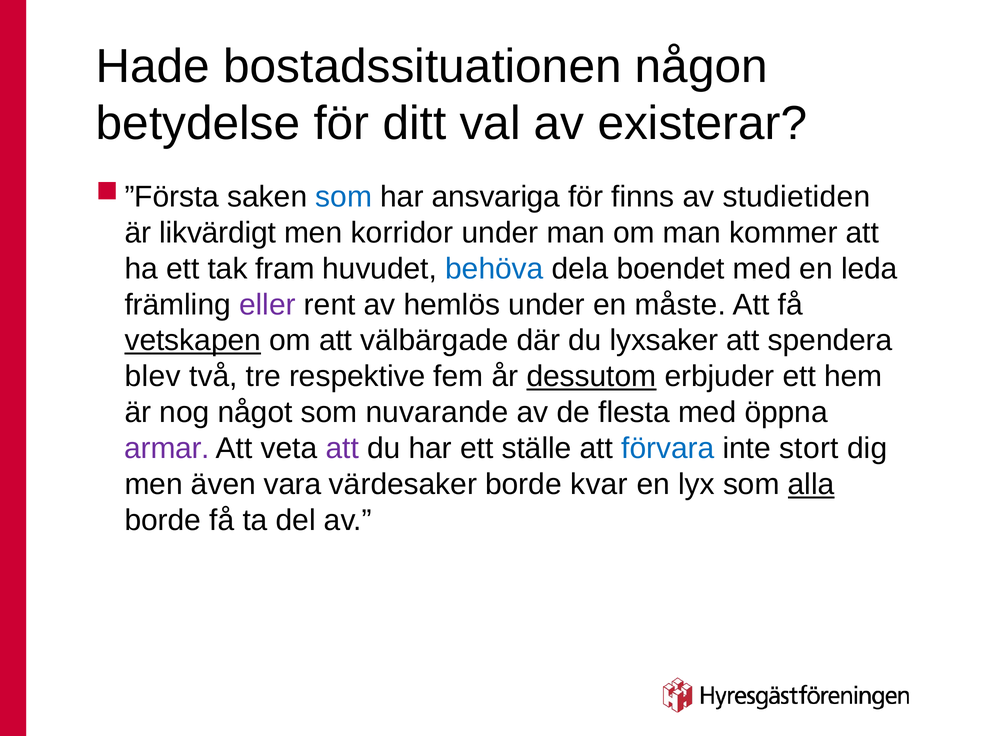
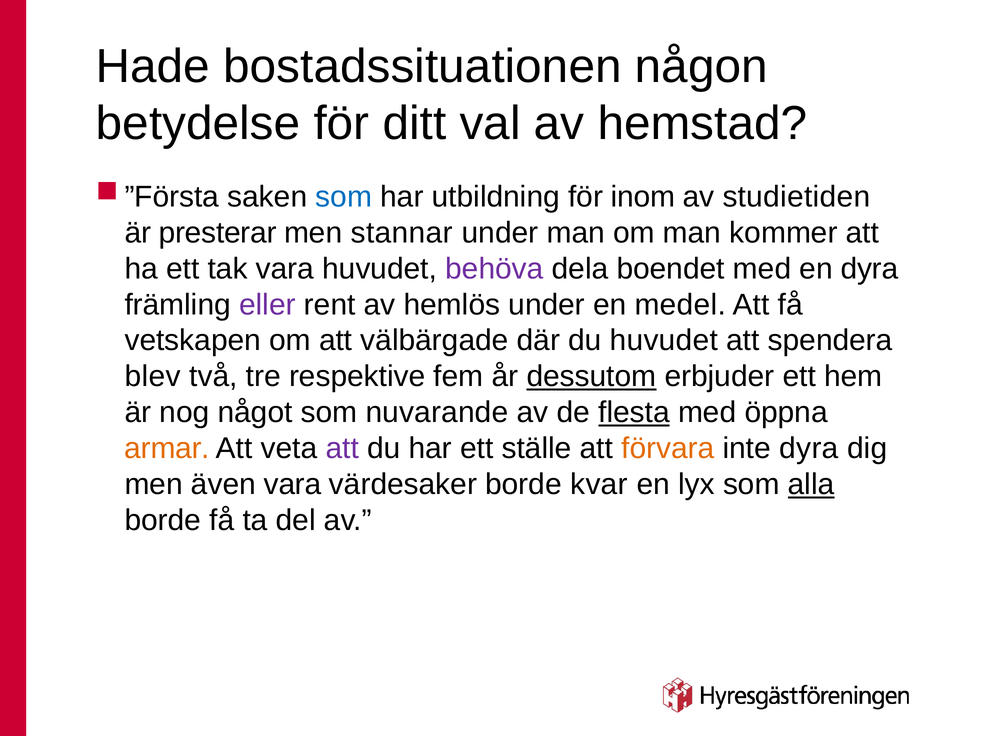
existerar: existerar -> hemstad
ansvariga: ansvariga -> utbildning
finns: finns -> inom
likvärdigt: likvärdigt -> presterar
korridor: korridor -> stannar
tak fram: fram -> vara
behöva colour: blue -> purple
en leda: leda -> dyra
måste: måste -> medel
vetskapen underline: present -> none
du lyxsaker: lyxsaker -> huvudet
flesta underline: none -> present
armar colour: purple -> orange
förvara colour: blue -> orange
inte stort: stort -> dyra
